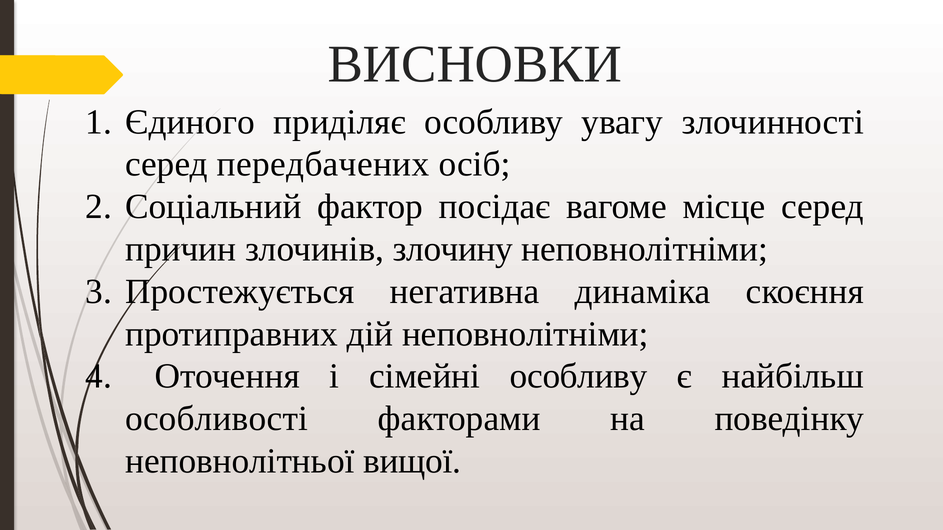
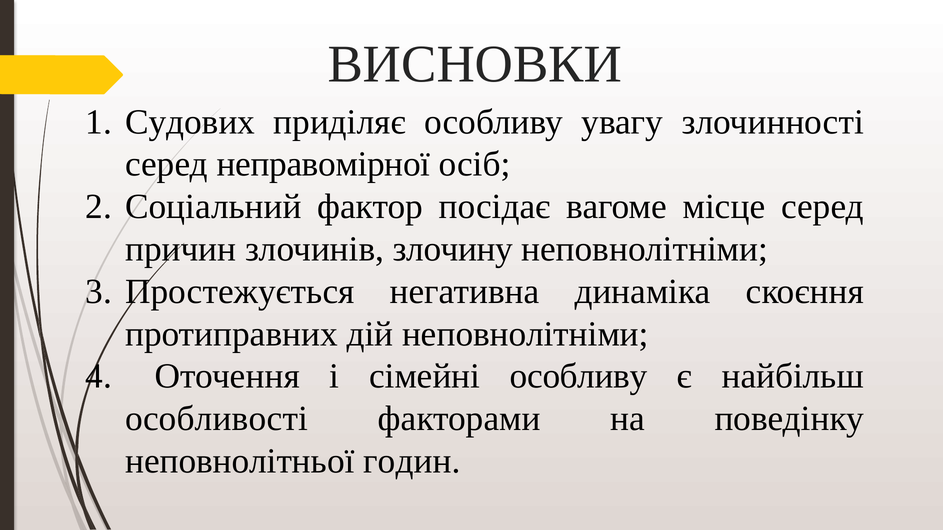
Єдиного: Єдиного -> Судових
передбачених: передбачених -> неправомірної
вищої: вищої -> годин
